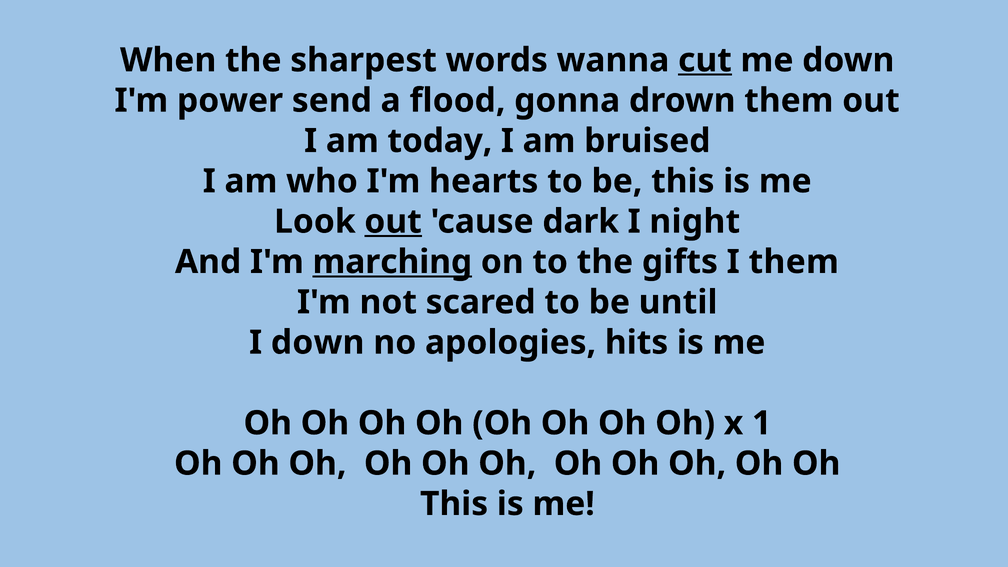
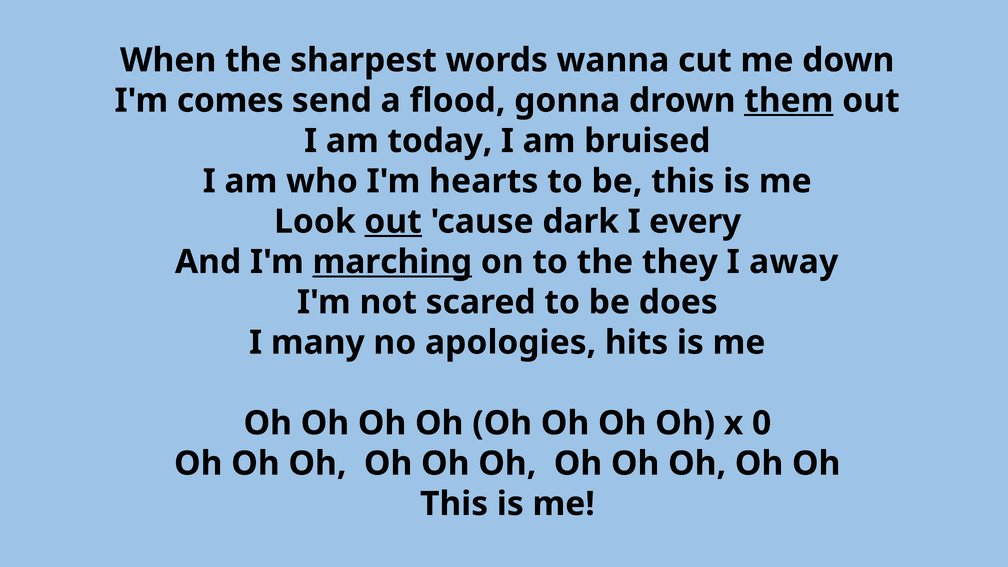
cut underline: present -> none
power: power -> comes
them at (789, 101) underline: none -> present
night: night -> every
gifts: gifts -> they
I them: them -> away
until: until -> does
I down: down -> many
1: 1 -> 0
